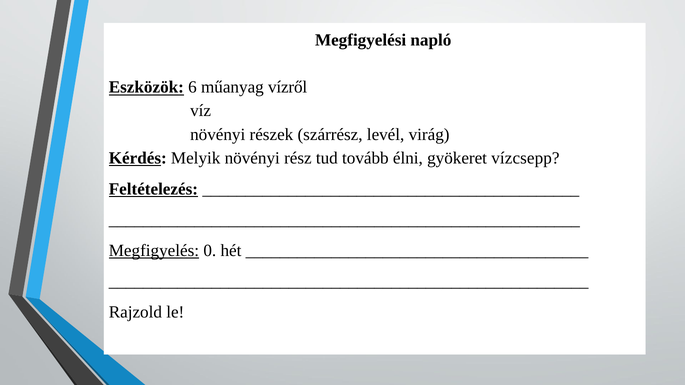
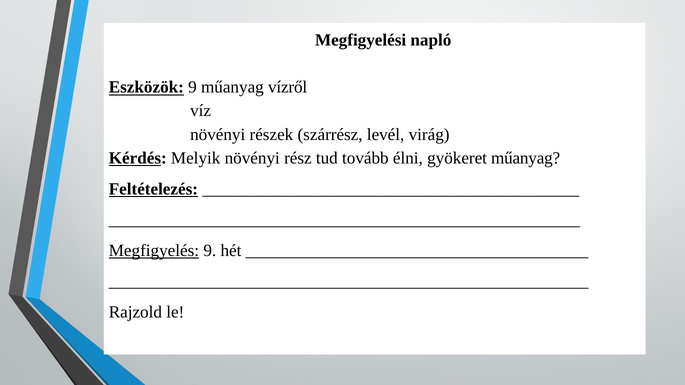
Eszközök 6: 6 -> 9
gyökeret vízcsepp: vízcsepp -> műanyag
Megfigyelés 0: 0 -> 9
